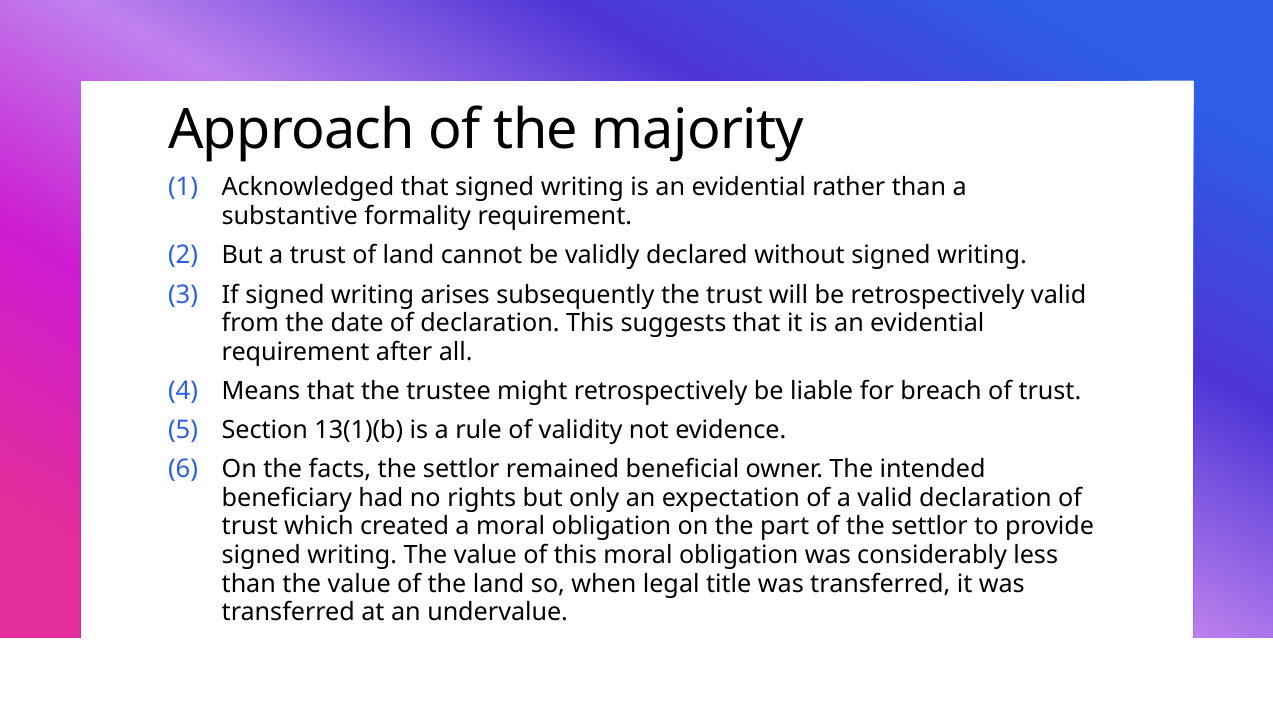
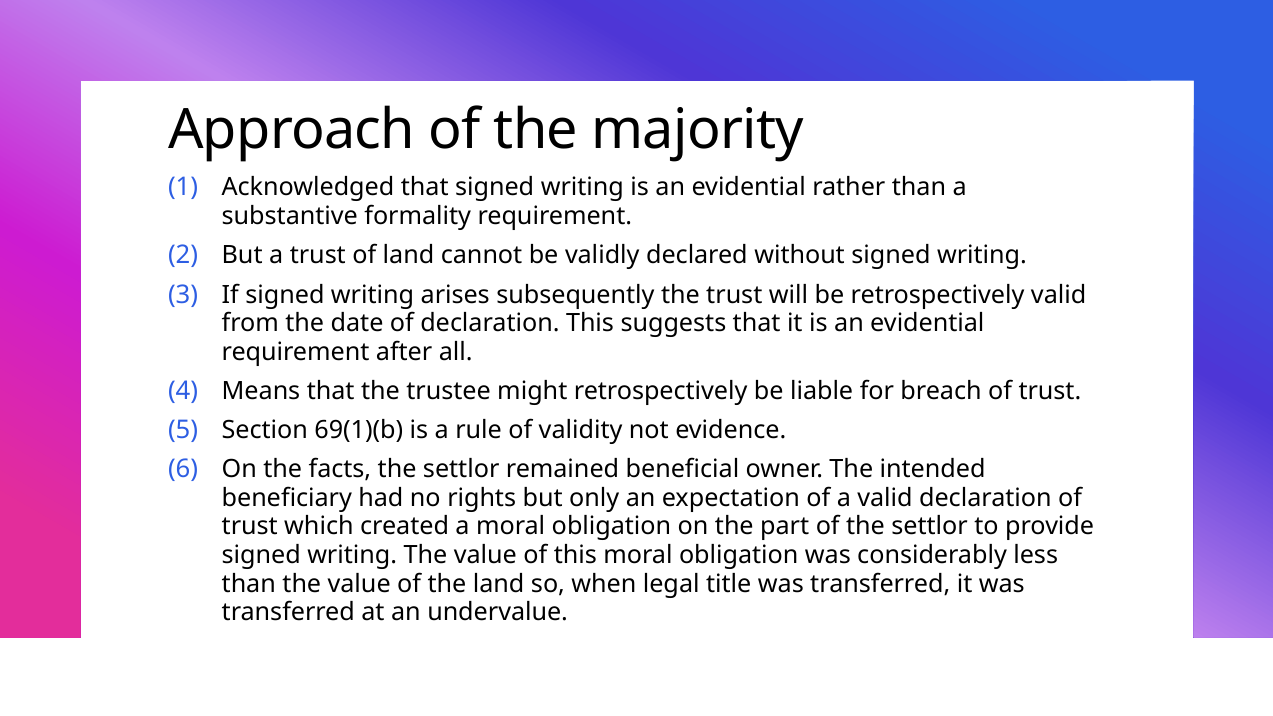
13(1)(b: 13(1)(b -> 69(1)(b
